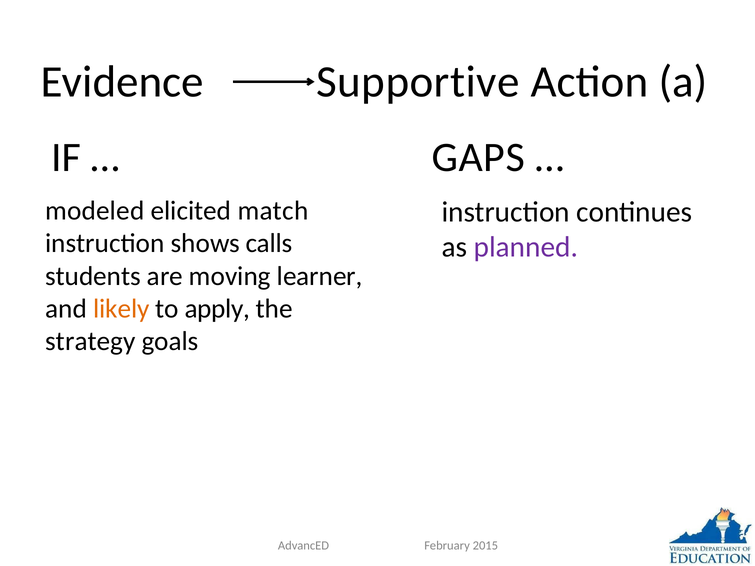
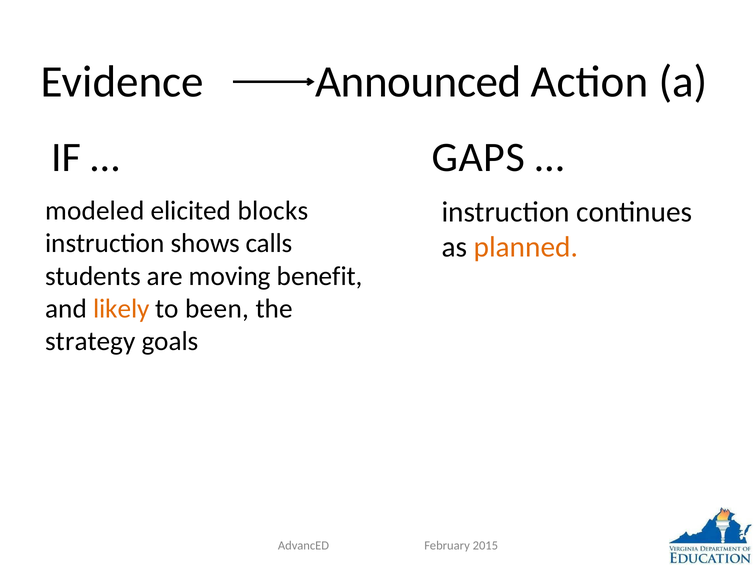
Supportive: Supportive -> Announced
match: match -> blocks
planned colour: purple -> orange
learner: learner -> benefit
apply: apply -> been
